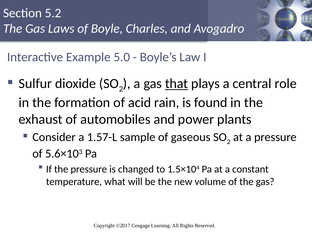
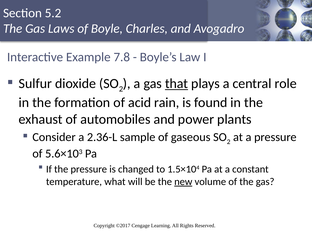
5.0: 5.0 -> 7.8
1.57-L: 1.57-L -> 2.36-L
new underline: none -> present
